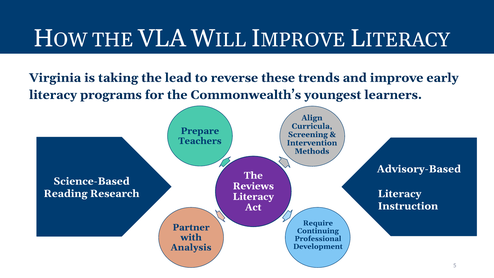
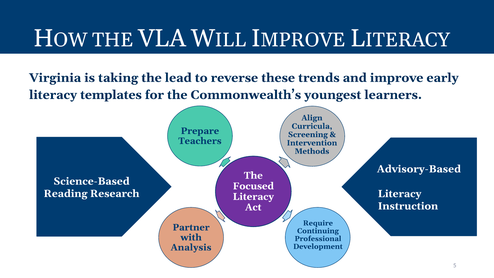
programs: programs -> templates
Reviews: Reviews -> Focused
